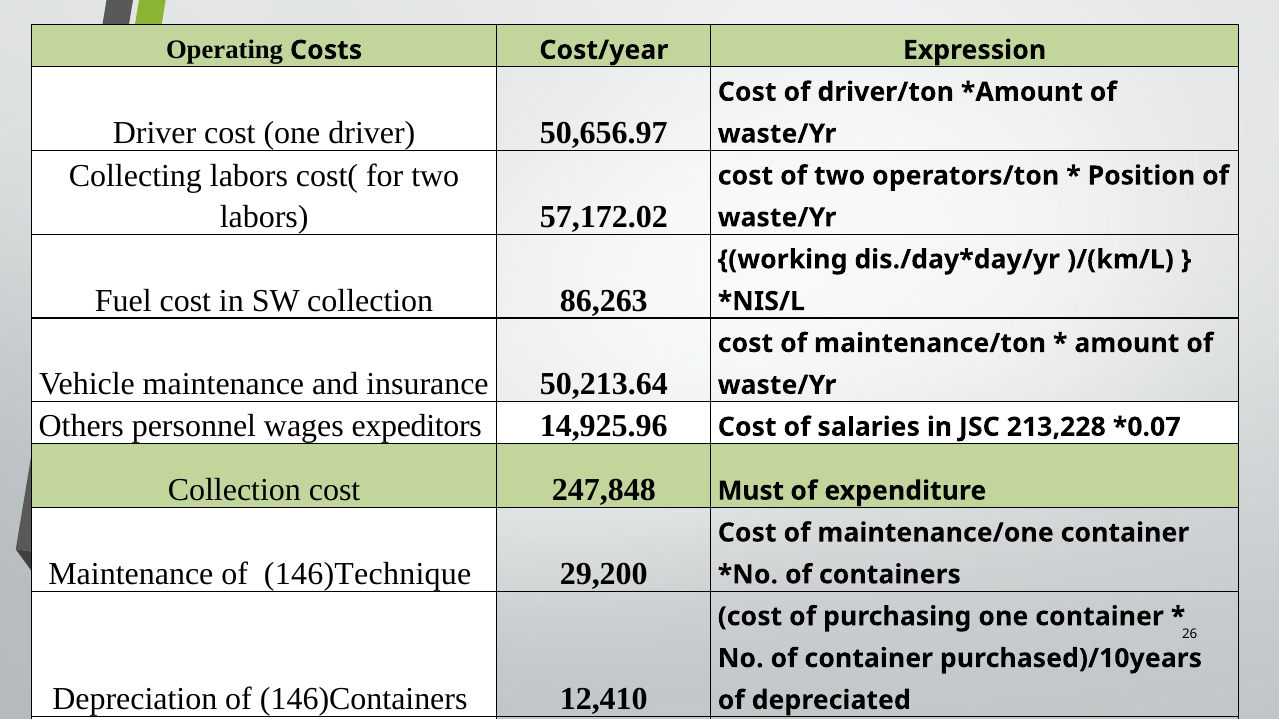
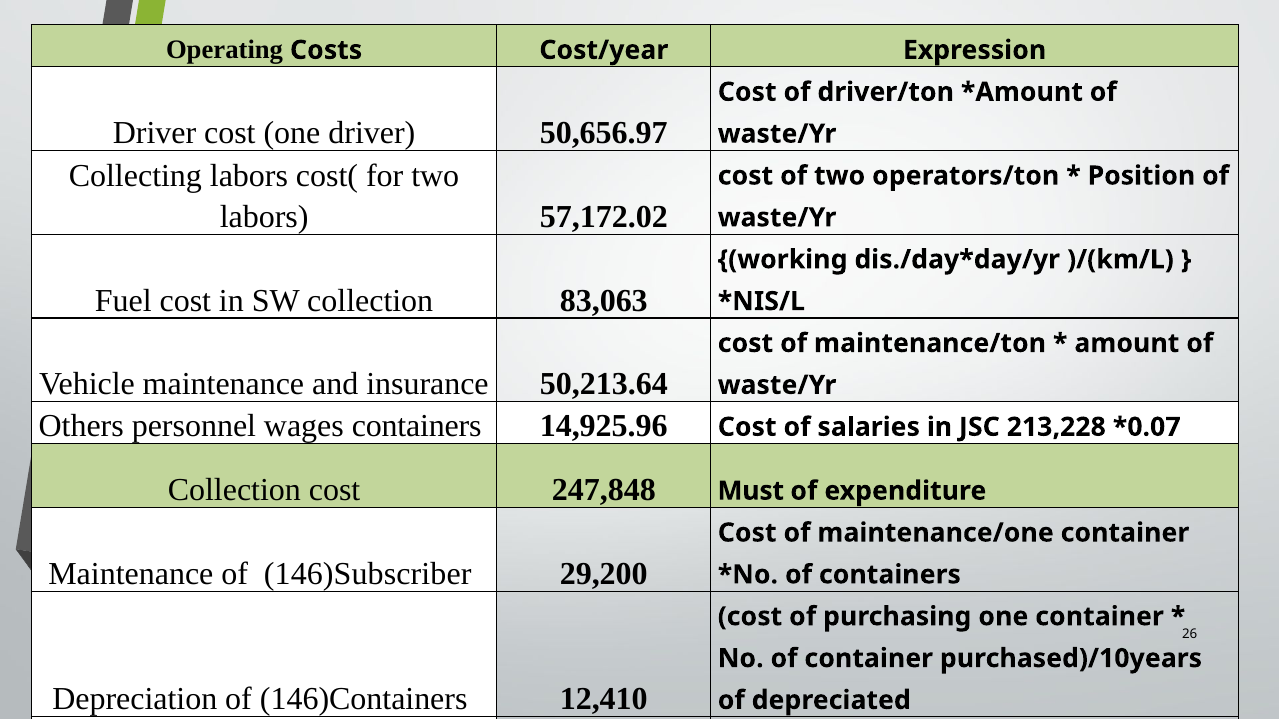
86,263: 86,263 -> 83,063
wages expeditors: expeditors -> containers
146)Technique: 146)Technique -> 146)Subscriber
